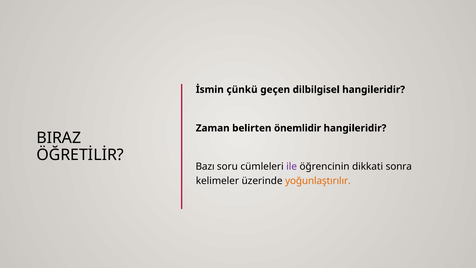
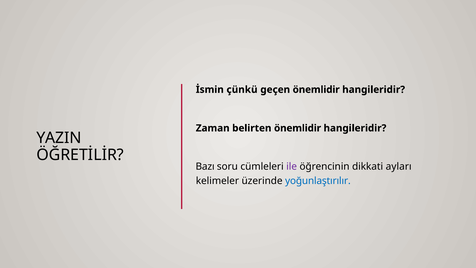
geçen dilbilgisel: dilbilgisel -> önemlidir
BIRAZ: BIRAZ -> YAZIN
sonra: sonra -> ayları
yoğunlaştırılır colour: orange -> blue
